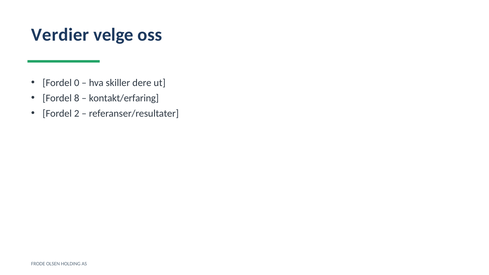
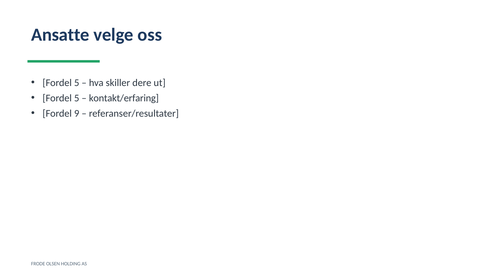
Verdier: Verdier -> Ansatte
0 at (77, 83): 0 -> 5
8 at (77, 98): 8 -> 5
2: 2 -> 9
